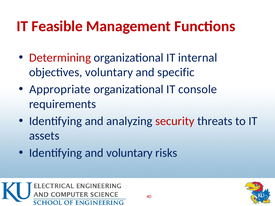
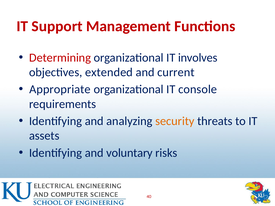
Feasible: Feasible -> Support
internal: internal -> involves
objectives voluntary: voluntary -> extended
specific: specific -> current
security colour: red -> orange
